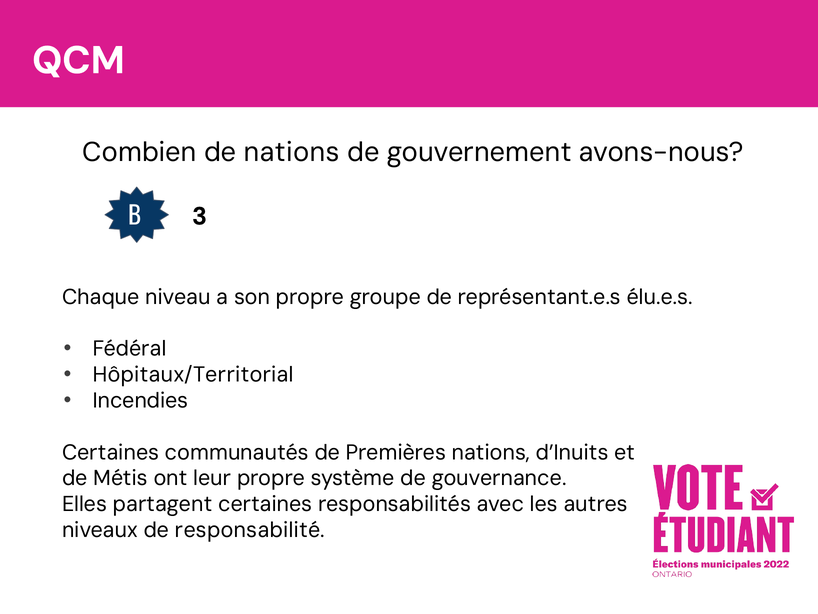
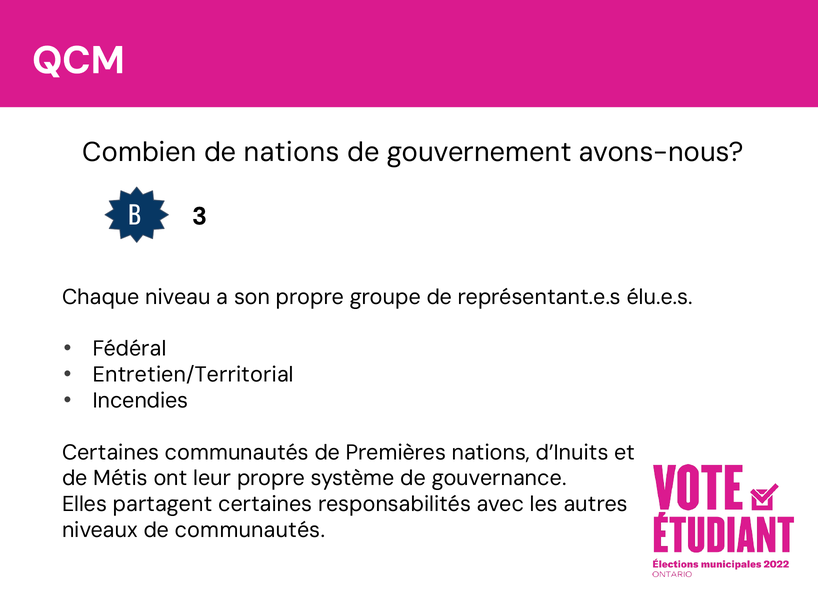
Hôpitaux/Territorial: Hôpitaux/Territorial -> Entretien/Territorial
de responsabilité: responsabilité -> communautés
